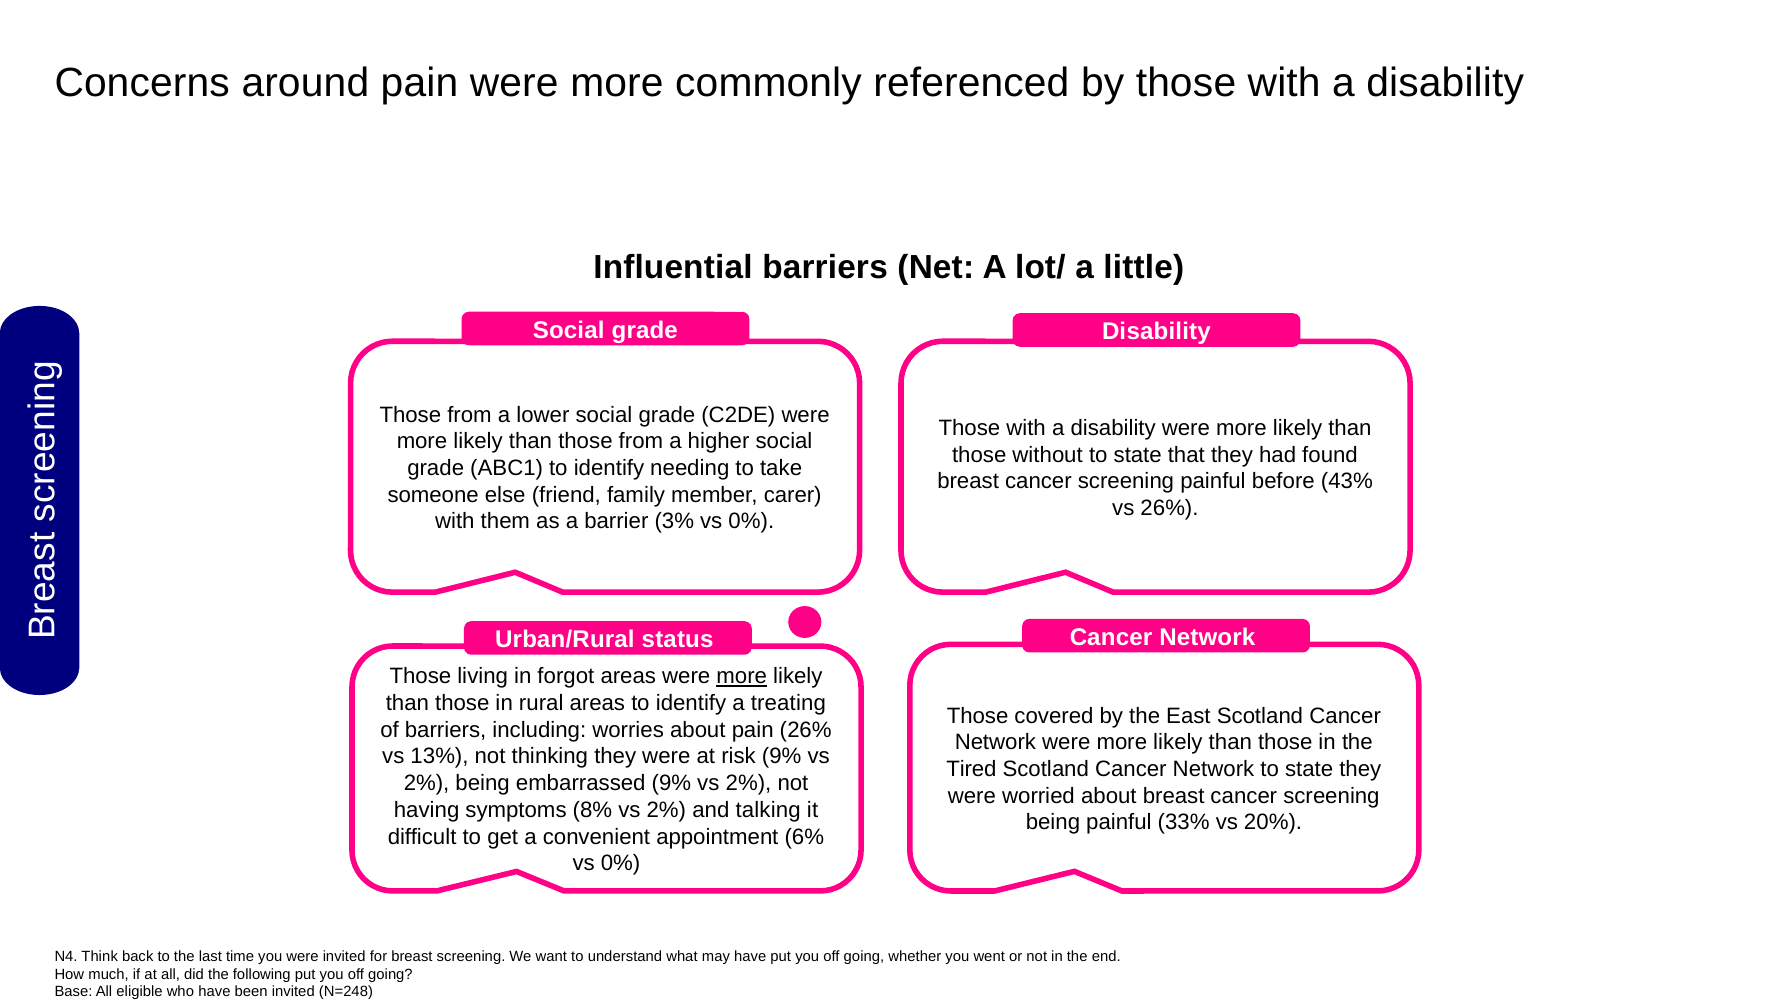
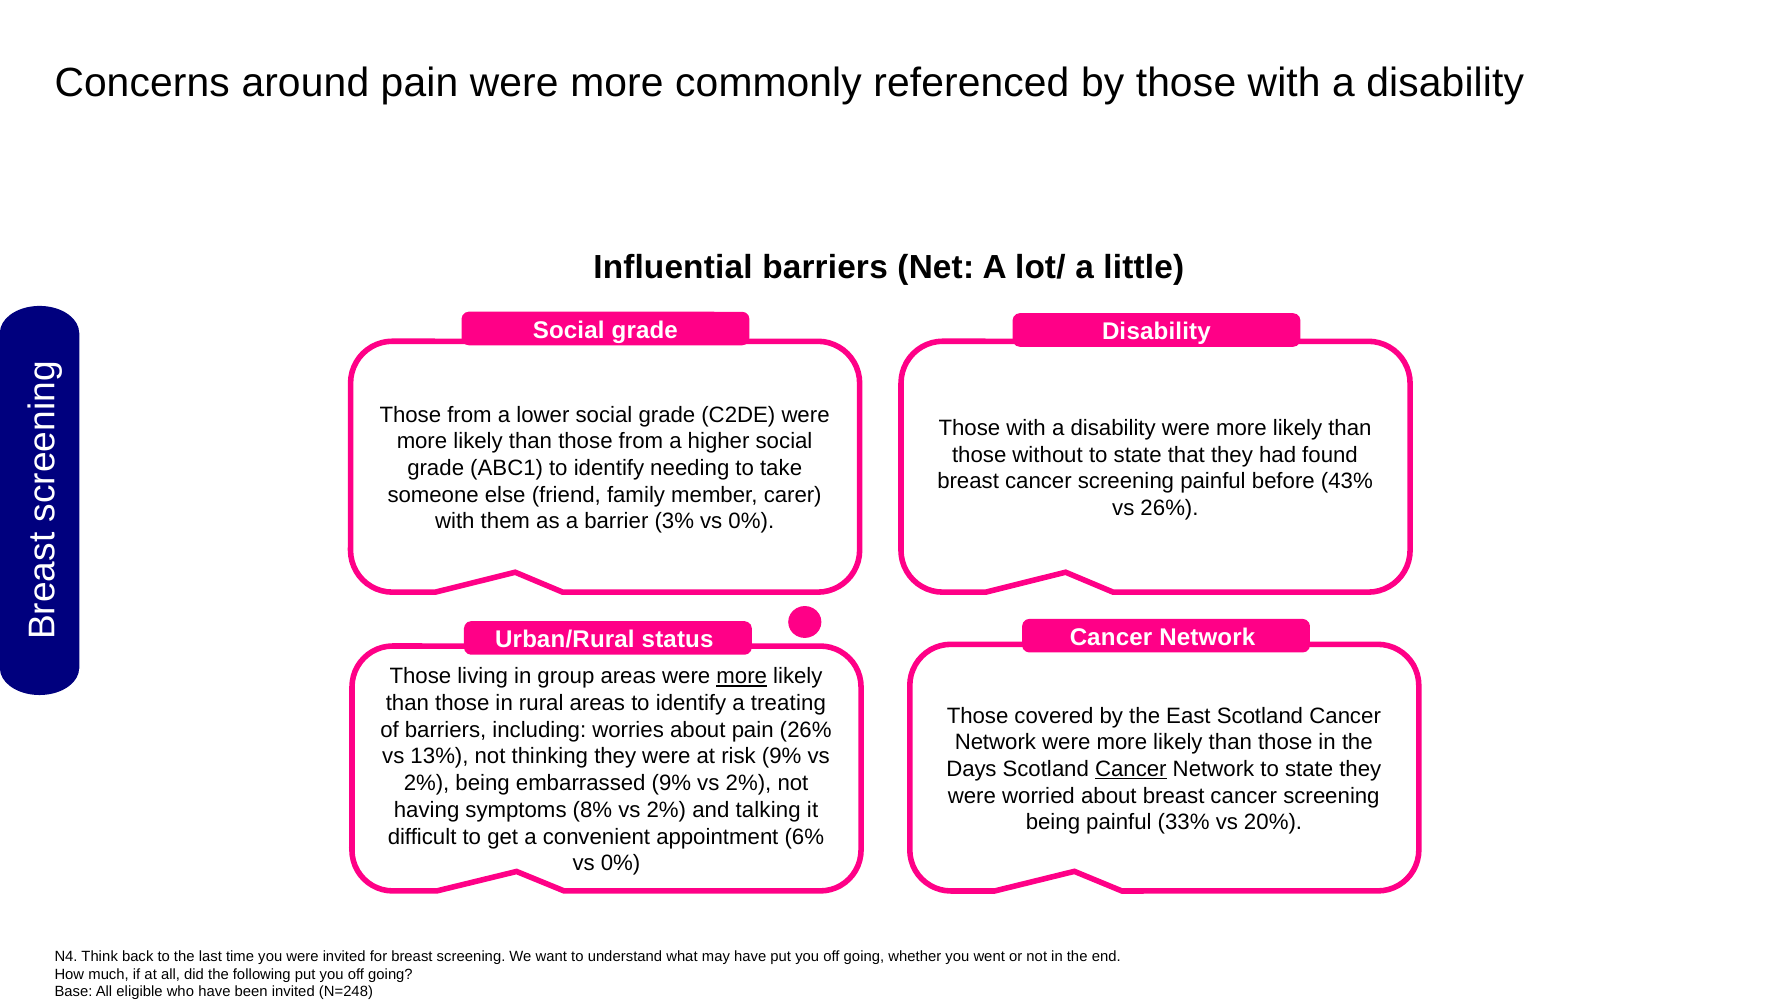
forgot: forgot -> group
Tired: Tired -> Days
Cancer at (1131, 769) underline: none -> present
